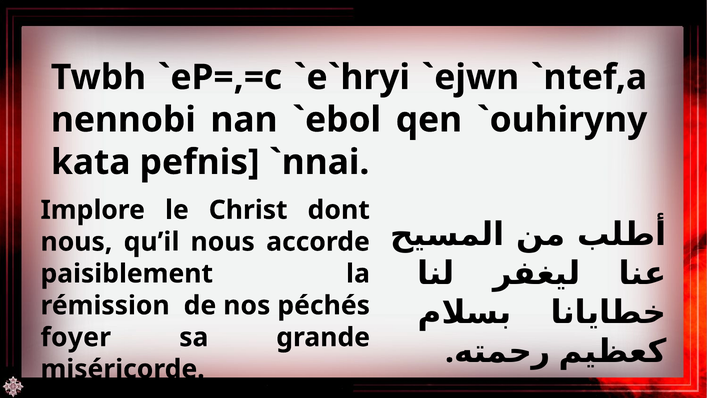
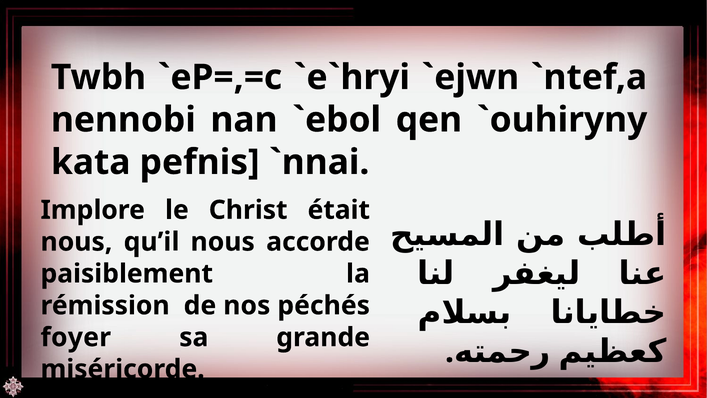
dont: dont -> était
